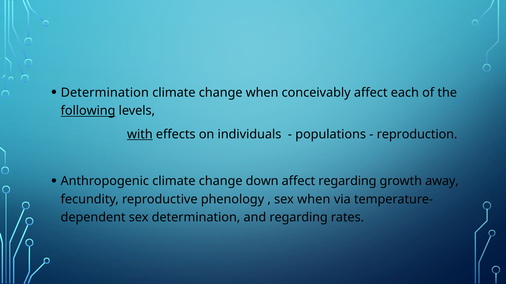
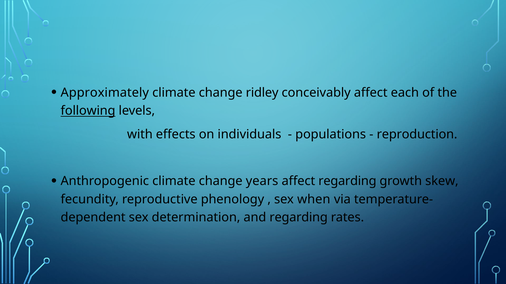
Determination at (105, 93): Determination -> Approximately
change when: when -> ridley
with underline: present -> none
down: down -> years
away: away -> skew
